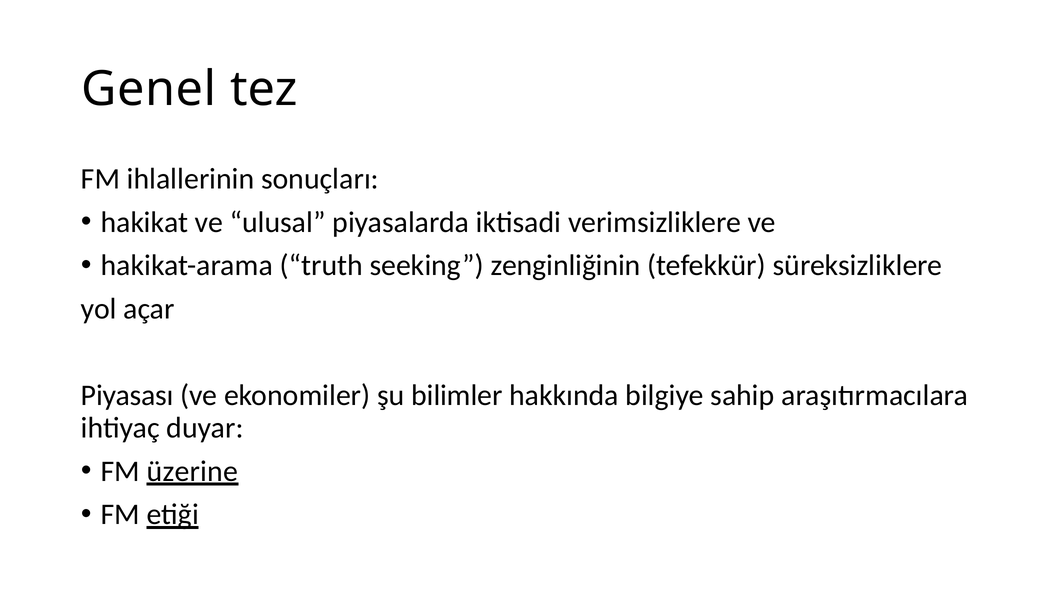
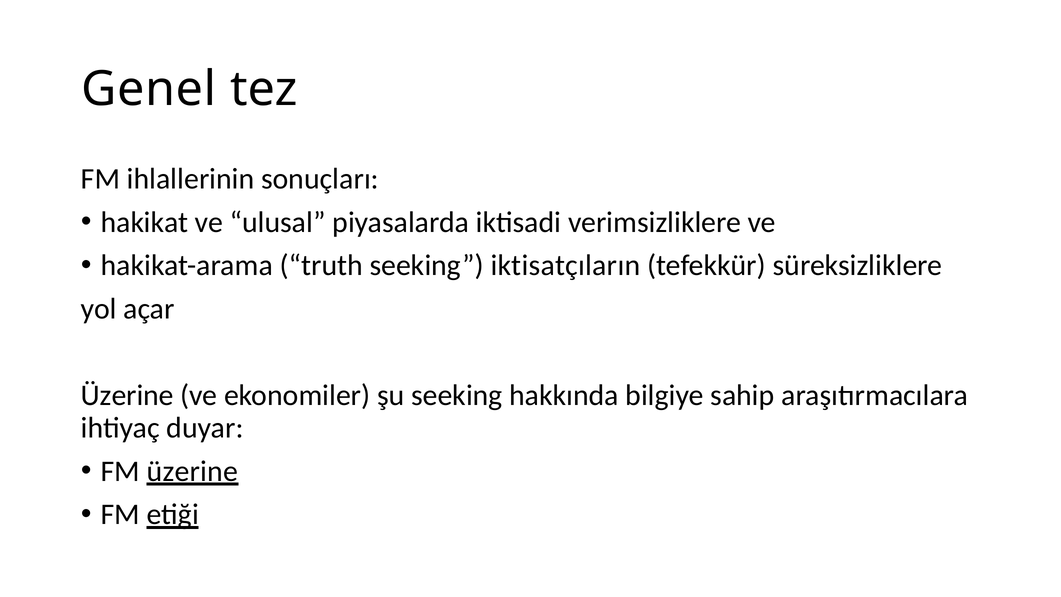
zenginliğinin: zenginliğinin -> iktisatçıların
Piyasası at (127, 395): Piyasası -> Üzerine
şu bilimler: bilimler -> seeking
